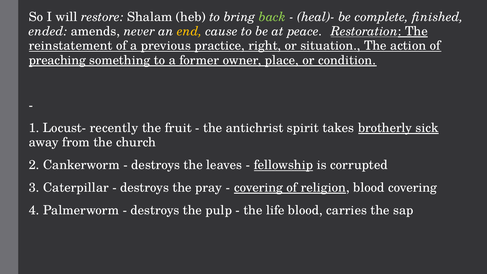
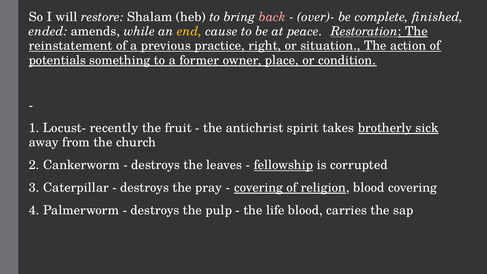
back colour: light green -> pink
heal)-: heal)- -> over)-
never: never -> while
preaching: preaching -> potentials
